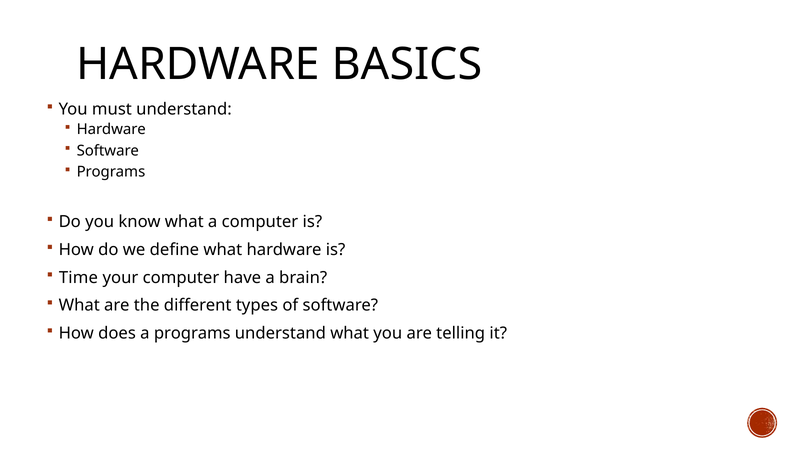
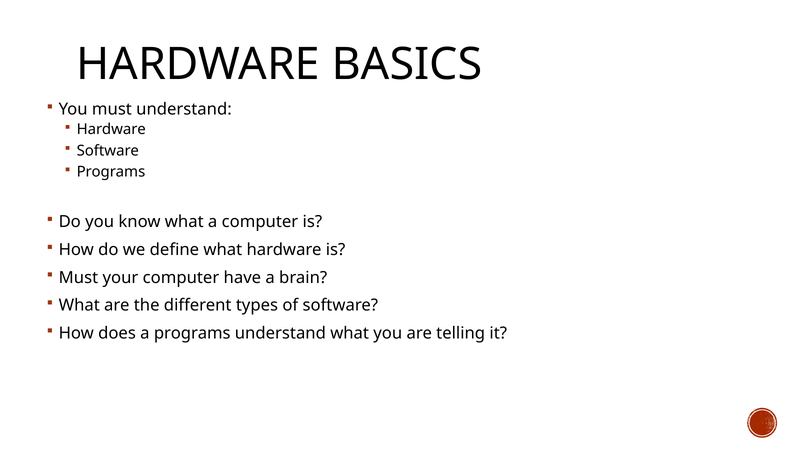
Time at (78, 278): Time -> Must
